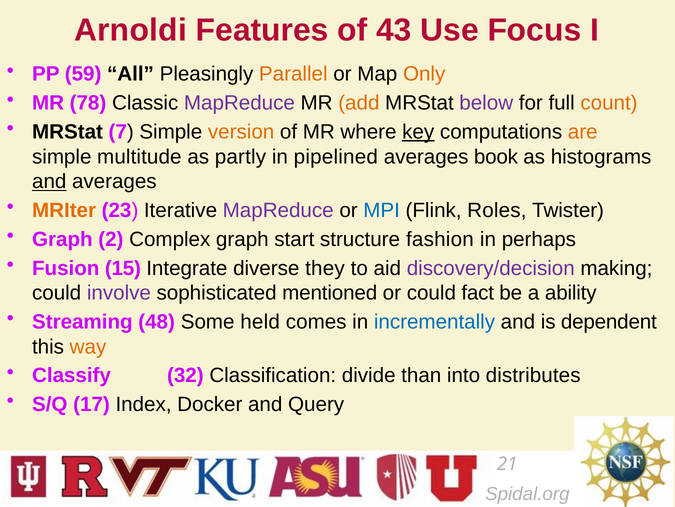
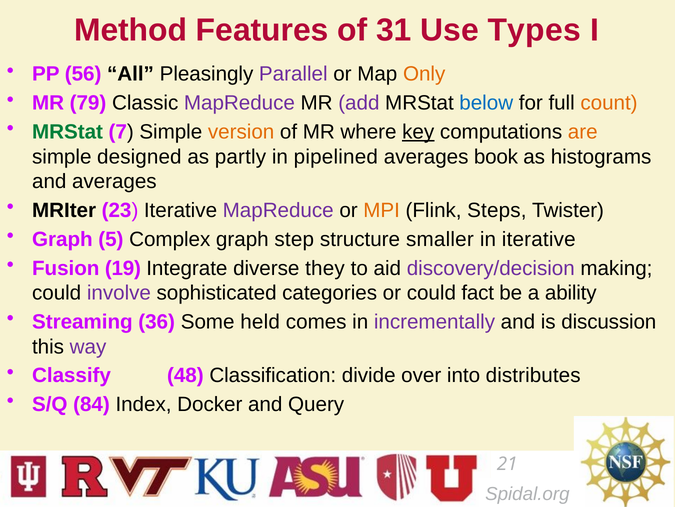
Arnoldi: Arnoldi -> Method
43: 43 -> 31
Focus: Focus -> Types
59: 59 -> 56
Parallel colour: orange -> purple
78: 78 -> 79
add colour: orange -> purple
below colour: purple -> blue
MRStat at (68, 132) colour: black -> green
multitude: multitude -> designed
and at (49, 181) underline: present -> none
MRIter colour: orange -> black
MPI colour: blue -> orange
Roles: Roles -> Steps
2: 2 -> 5
start: start -> step
fashion: fashion -> smaller
in perhaps: perhaps -> iterative
15: 15 -> 19
mentioned: mentioned -> categories
48: 48 -> 36
incrementally colour: blue -> purple
dependent: dependent -> discussion
way colour: orange -> purple
32: 32 -> 48
than: than -> over
17: 17 -> 84
